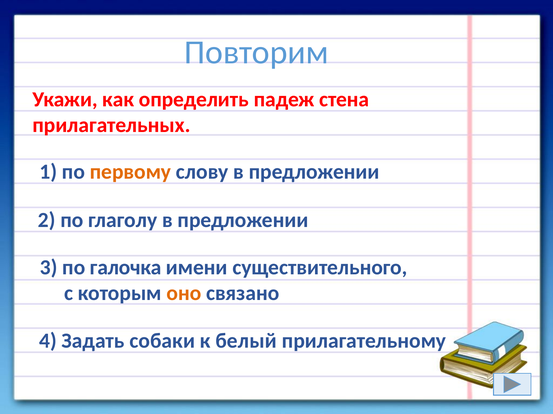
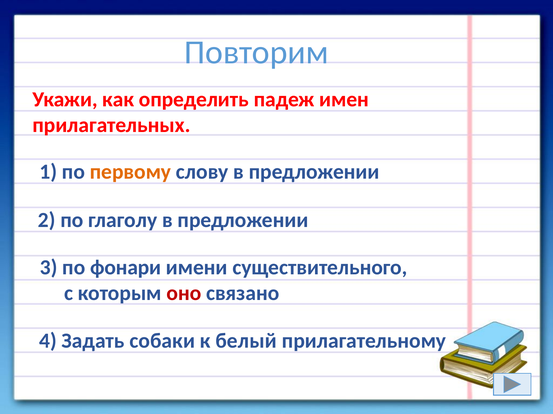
стена: стена -> имен
галочка: галочка -> фонари
оно colour: orange -> red
